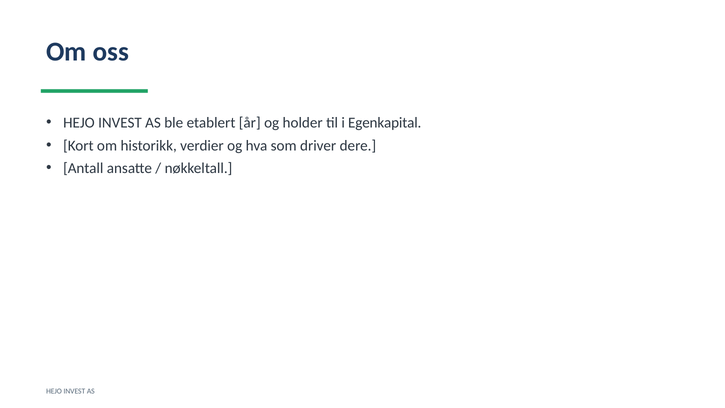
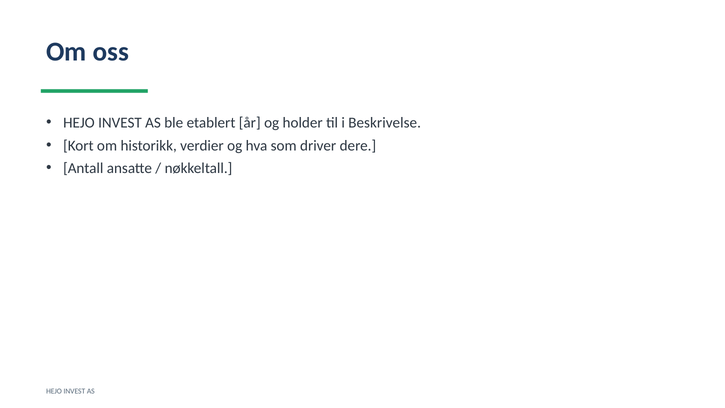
Egenkapital: Egenkapital -> Beskrivelse
